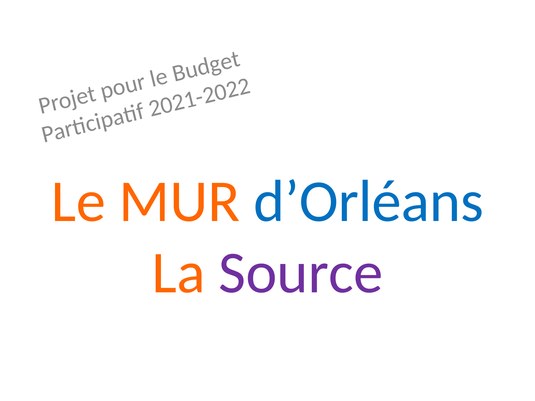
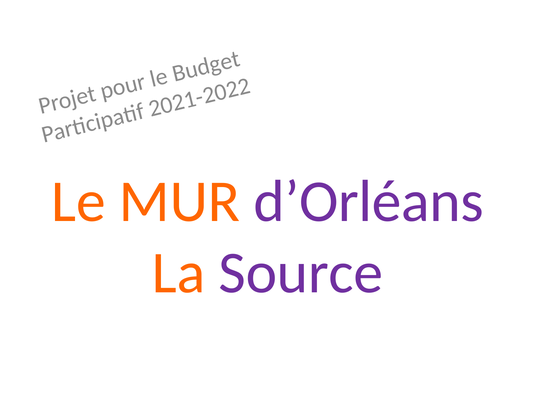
d’Orléans colour: blue -> purple
